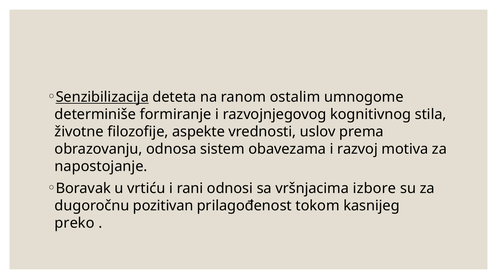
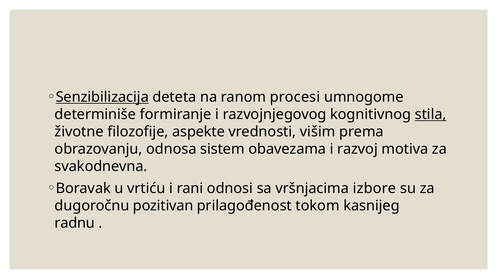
ostalim: ostalim -> procesi
stila underline: none -> present
uslov: uslov -> višim
napostojanje: napostojanje -> svakodnevna
preko: preko -> radnu
